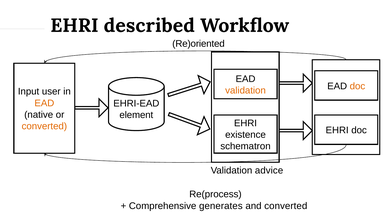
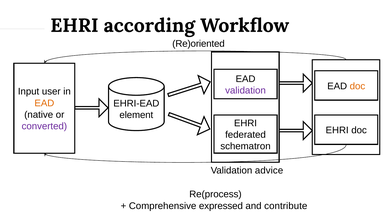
described: described -> according
validation at (246, 91) colour: orange -> purple
converted at (44, 126) colour: orange -> purple
existence: existence -> federated
generates: generates -> expressed
and converted: converted -> contribute
